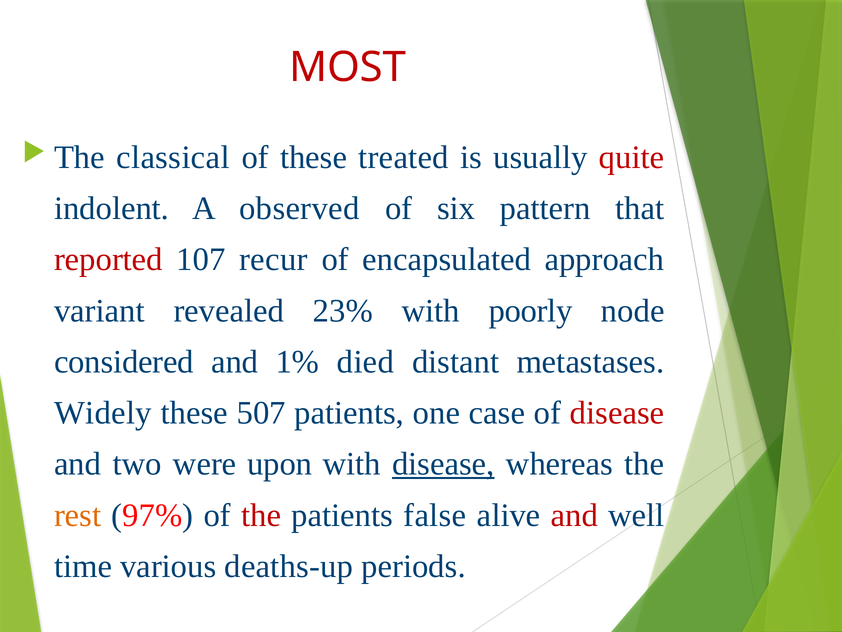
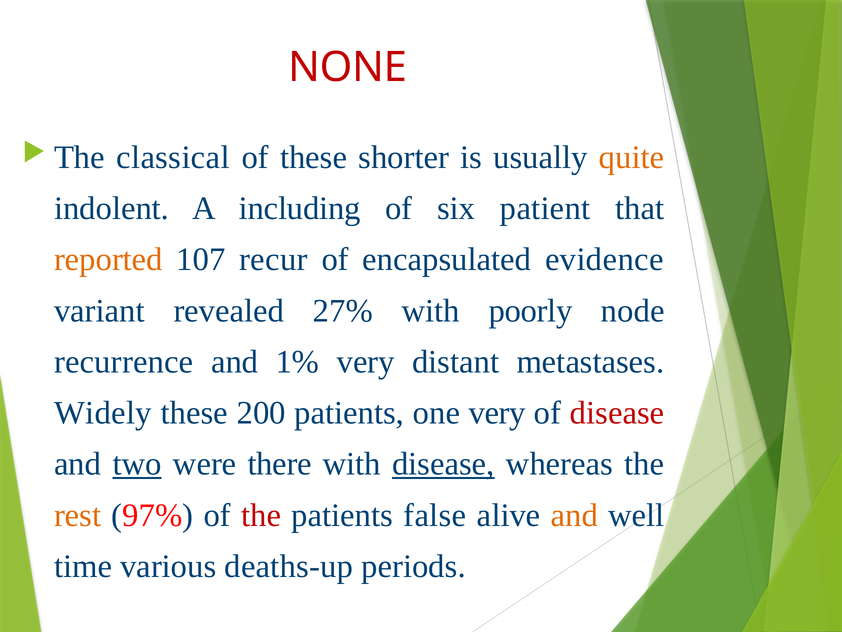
MOST: MOST -> NONE
treated: treated -> shorter
quite colour: red -> orange
observed: observed -> including
pattern: pattern -> patient
reported colour: red -> orange
approach: approach -> evidence
23%: 23% -> 27%
considered: considered -> recurrence
1% died: died -> very
507: 507 -> 200
one case: case -> very
two underline: none -> present
upon: upon -> there
and at (574, 515) colour: red -> orange
